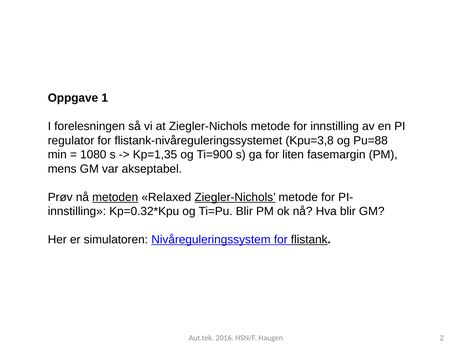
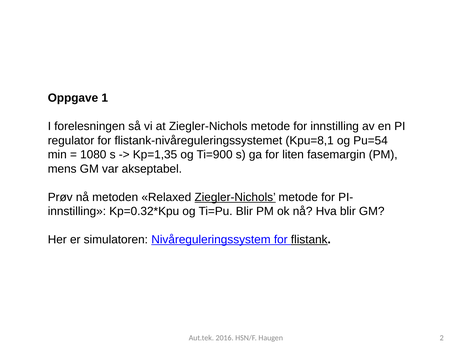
Kpu=3,8: Kpu=3,8 -> Kpu=8,1
Pu=88: Pu=88 -> Pu=54
metoden underline: present -> none
